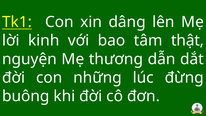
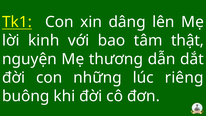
đừng: đừng -> riêng
